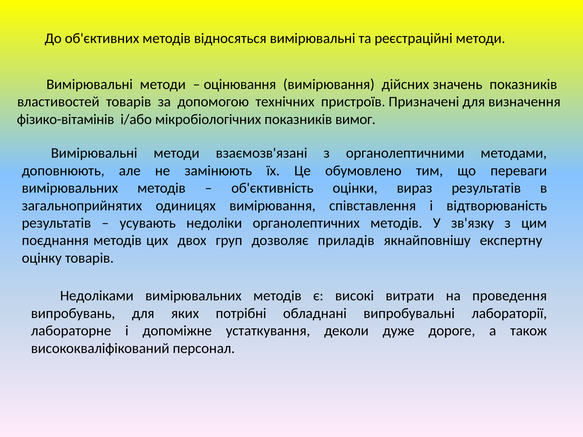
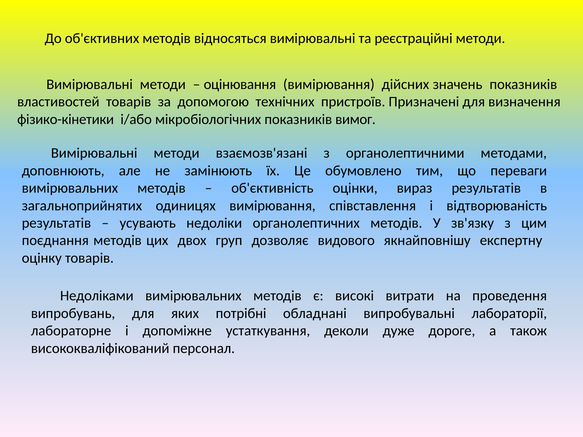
фізико-вітамінів: фізико-вітамінів -> фізико-кінетики
приладів: приладів -> видового
